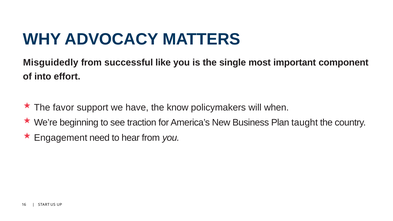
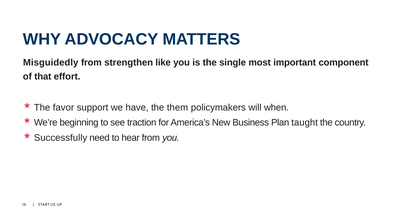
successful: successful -> strengthen
into: into -> that
know: know -> them
Engagement: Engagement -> Successfully
